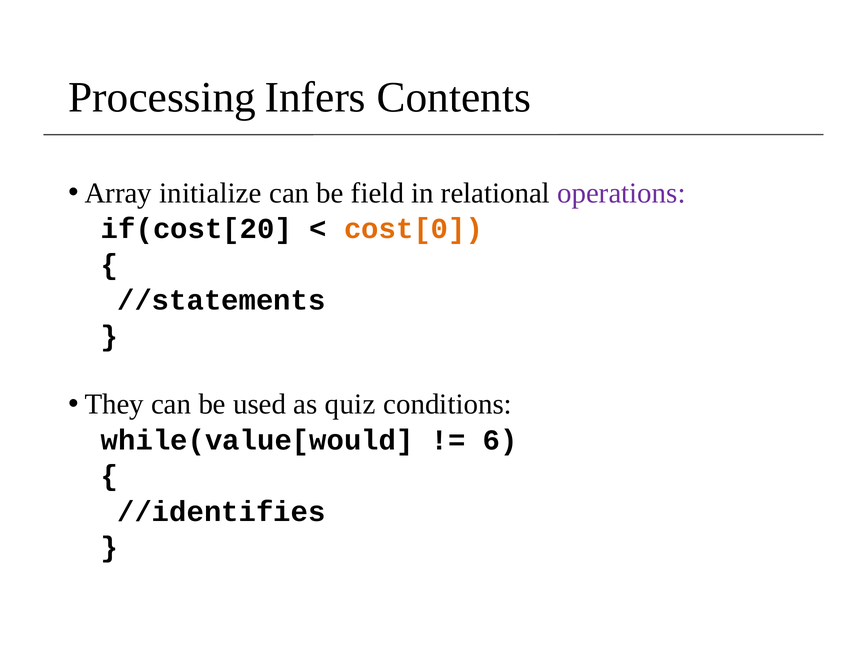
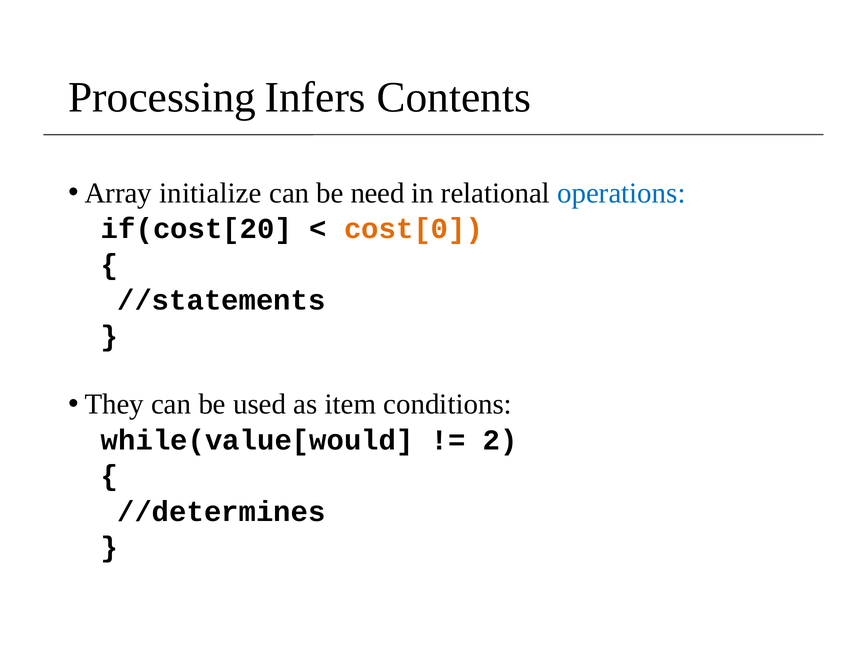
field: field -> need
operations colour: purple -> blue
quiz: quiz -> item
6: 6 -> 2
//identifies: //identifies -> //determines
